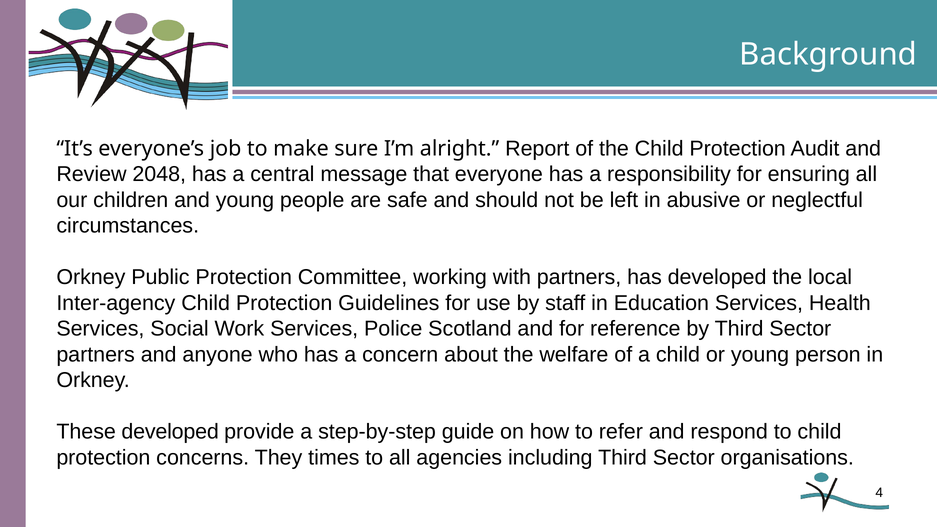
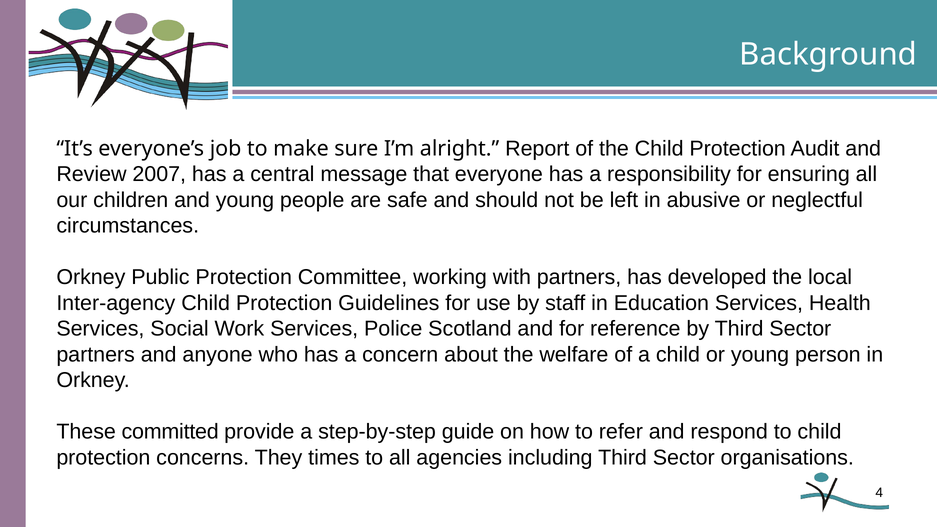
2048: 2048 -> 2007
These developed: developed -> committed
